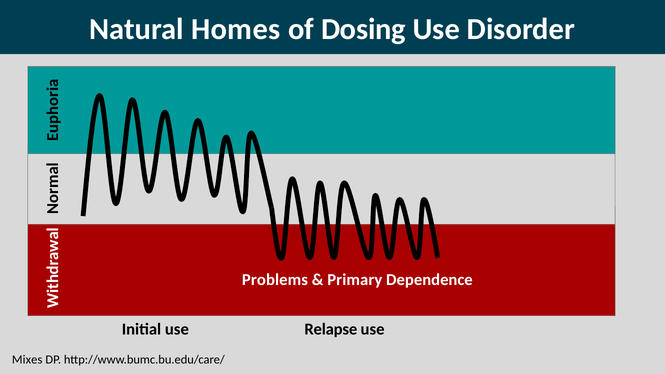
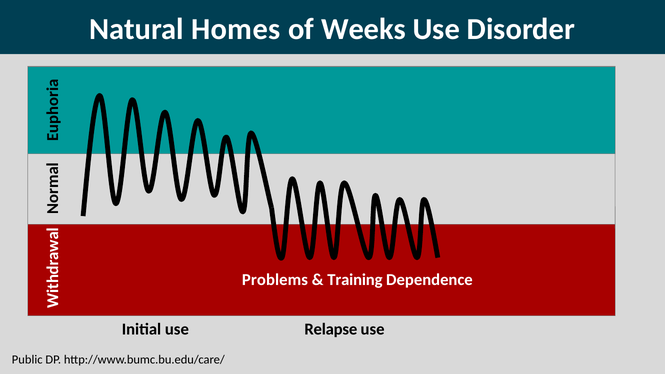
Dosing: Dosing -> Weeks
Primary: Primary -> Training
Mixes: Mixes -> Public
